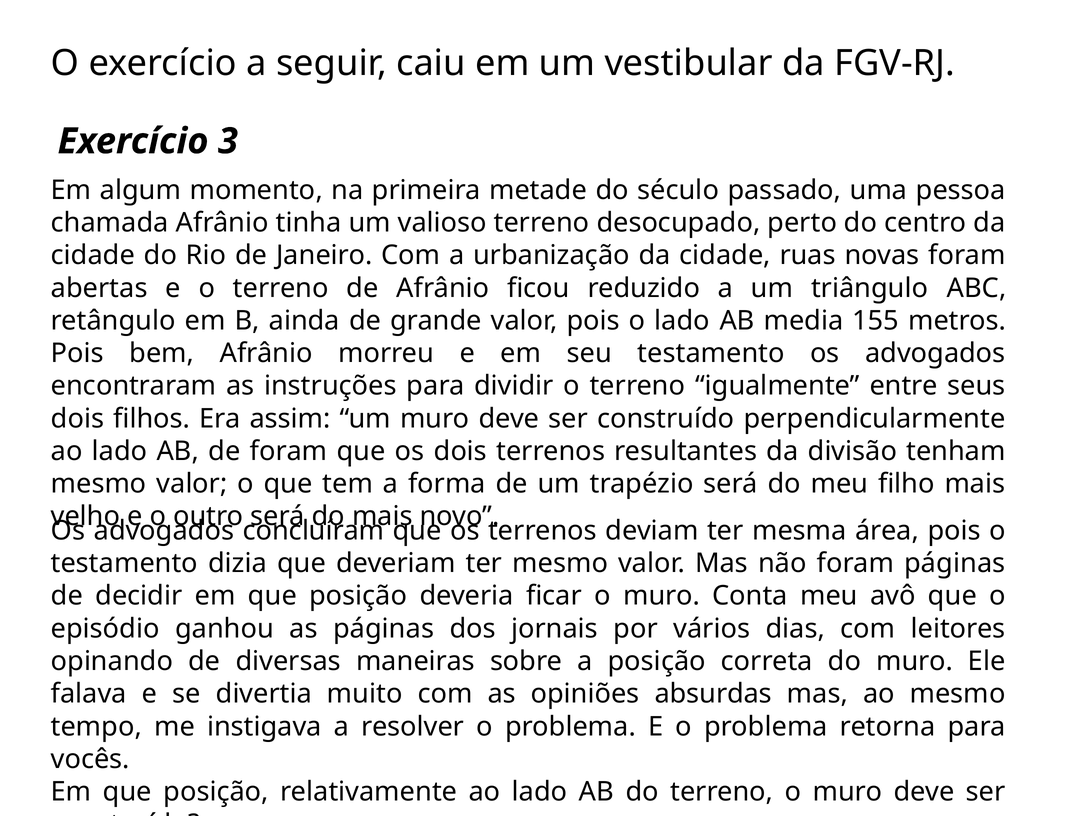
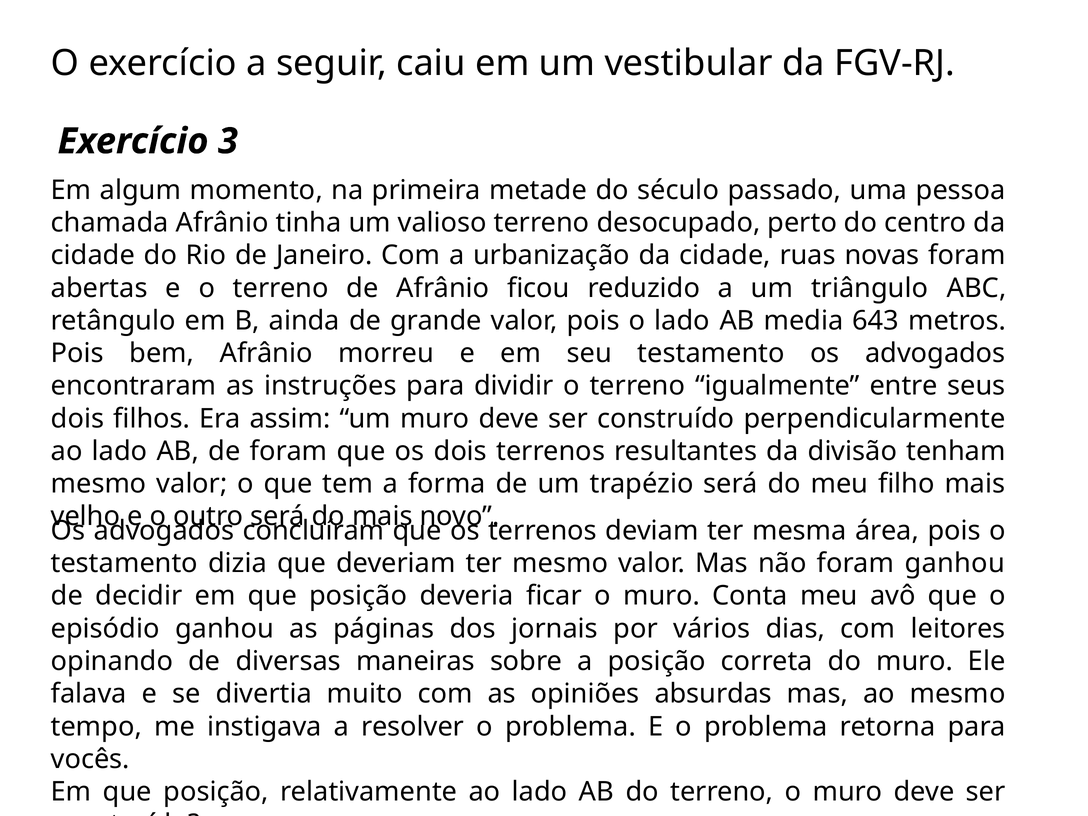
155: 155 -> 643
foram páginas: páginas -> ganhou
